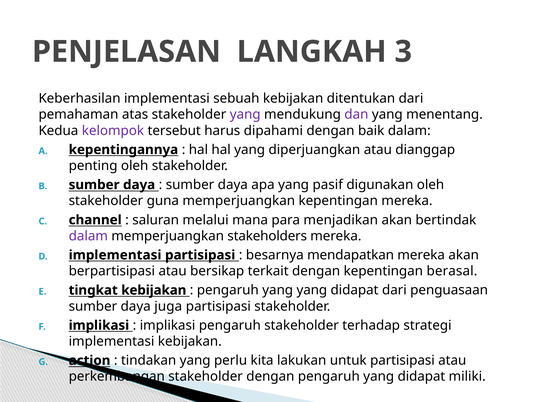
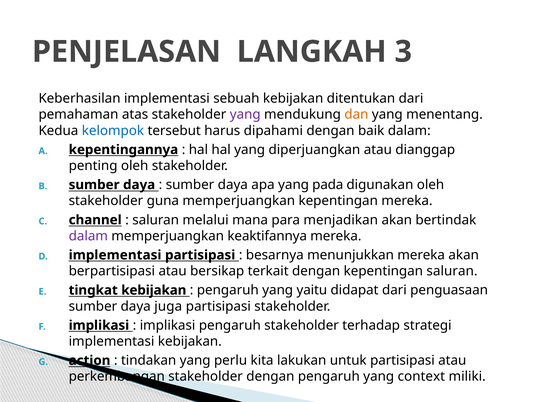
dan colour: purple -> orange
kelompok colour: purple -> blue
pasif: pasif -> pada
stakeholders: stakeholders -> keaktifannya
mendapatkan: mendapatkan -> menunjukkan
kepentingan berasal: berasal -> saluran
yang yang: yang -> yaitu
pengaruh yang didapat: didapat -> context
